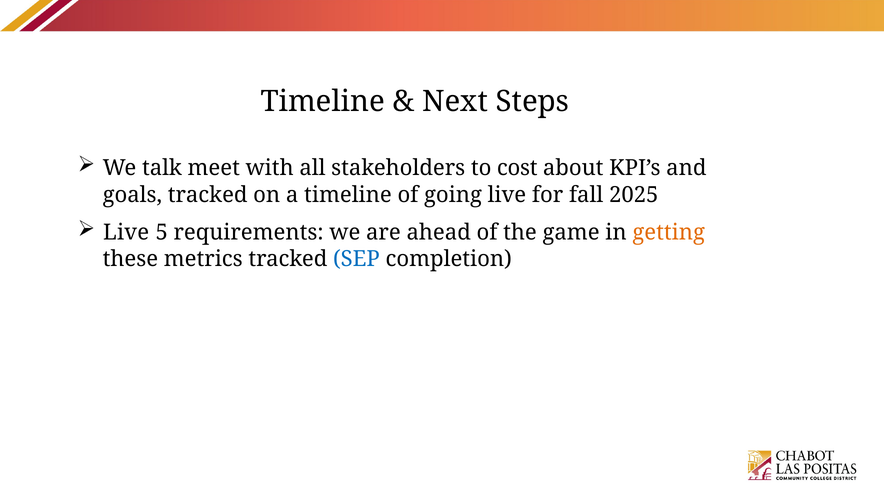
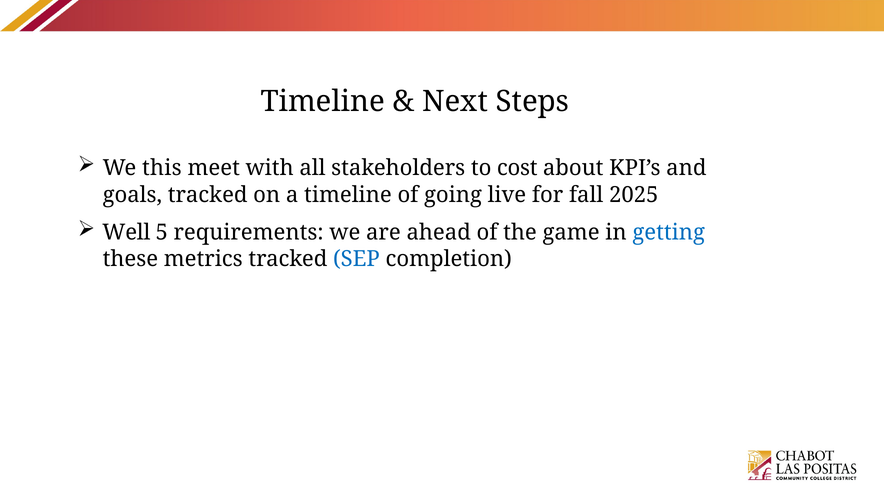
talk: talk -> this
Live at (126, 232): Live -> Well
getting colour: orange -> blue
